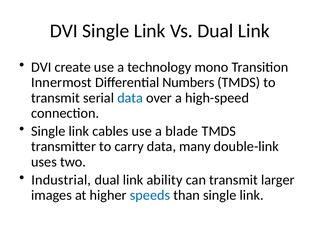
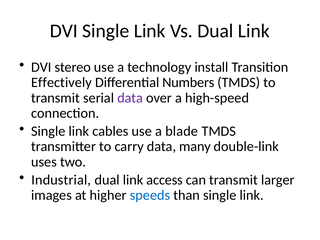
create: create -> stereo
mono: mono -> install
Innermost: Innermost -> Effectively
data at (130, 98) colour: blue -> purple
ability: ability -> access
